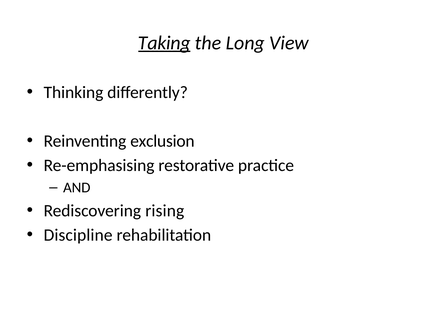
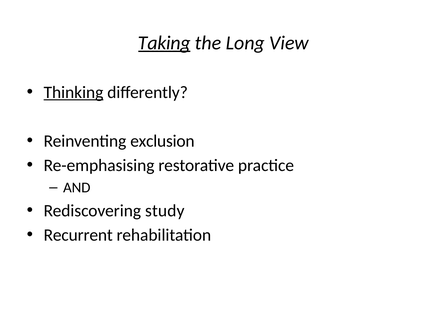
Thinking underline: none -> present
rising: rising -> study
Discipline: Discipline -> Recurrent
